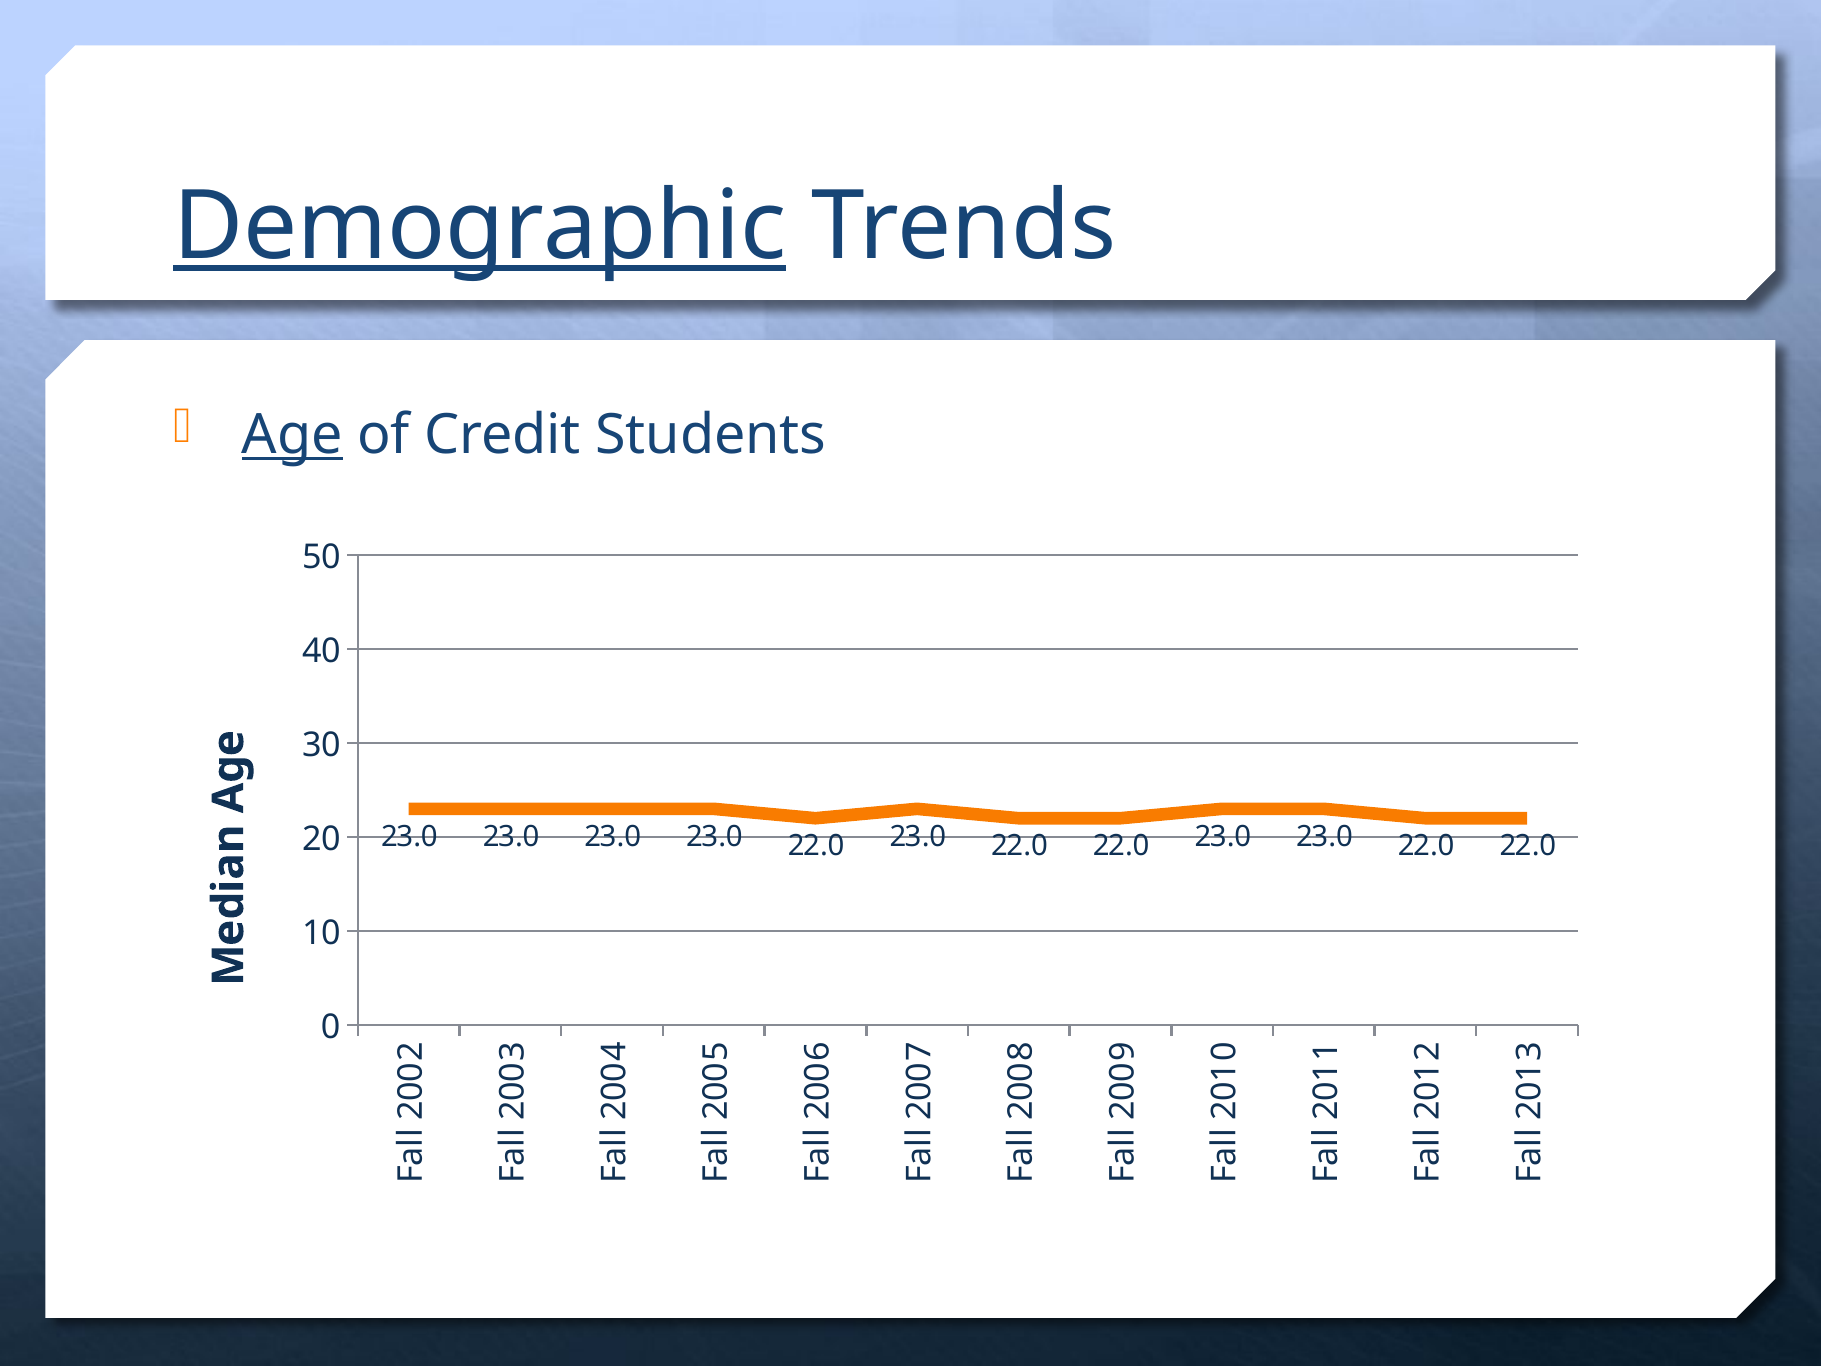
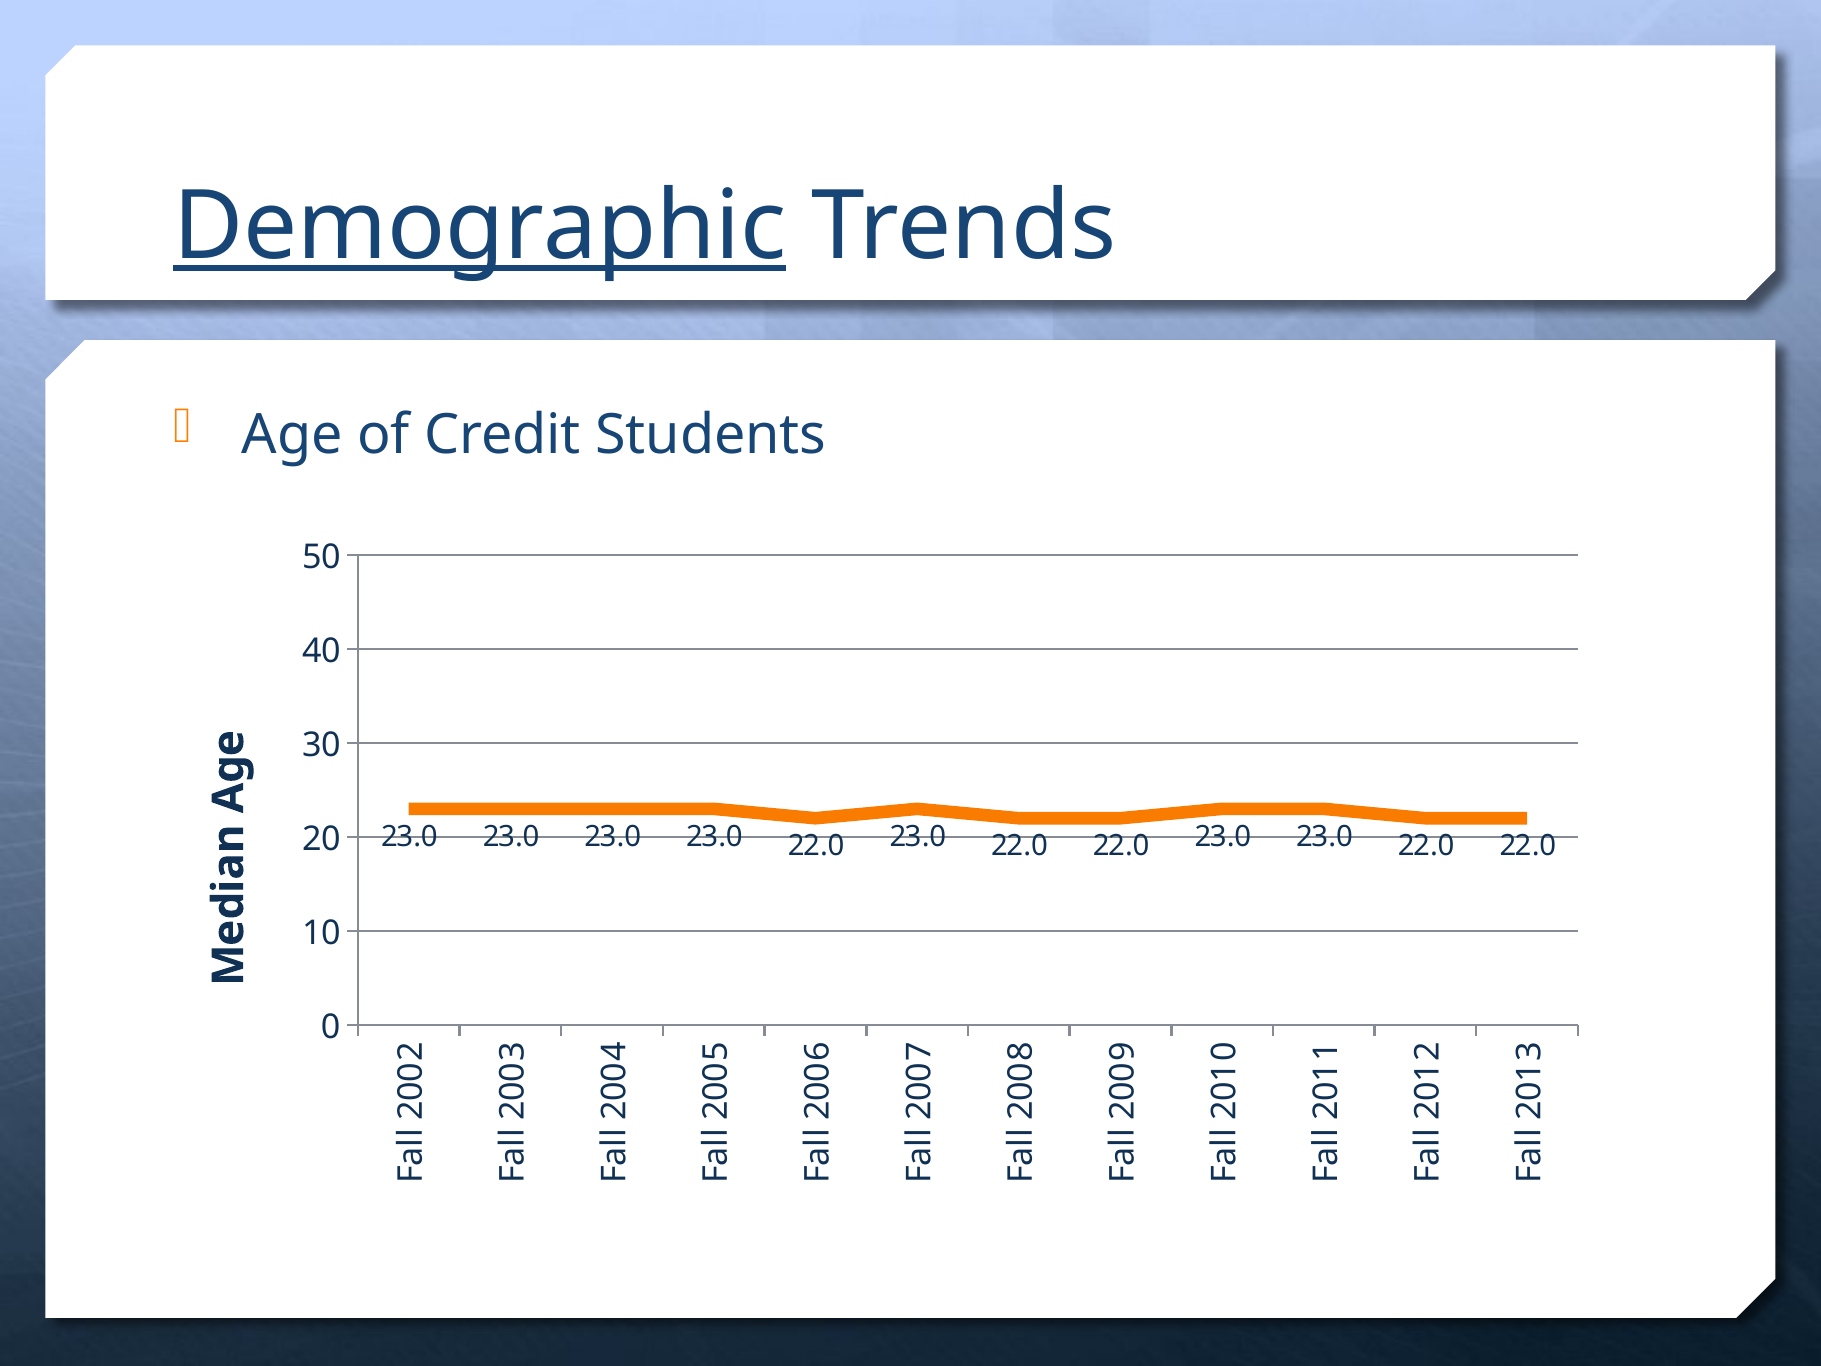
Age underline: present -> none
